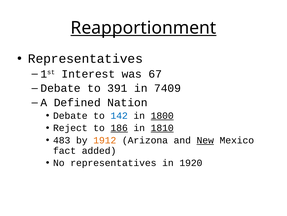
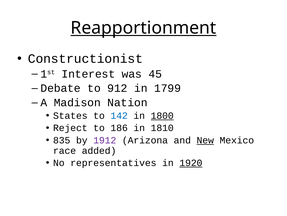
Representatives at (85, 58): Representatives -> Constructionist
67: 67 -> 45
391: 391 -> 912
7409: 7409 -> 1799
Defined: Defined -> Madison
Debate at (70, 115): Debate -> States
186 underline: present -> none
1810 underline: present -> none
483: 483 -> 835
1912 colour: orange -> purple
fact: fact -> race
1920 underline: none -> present
